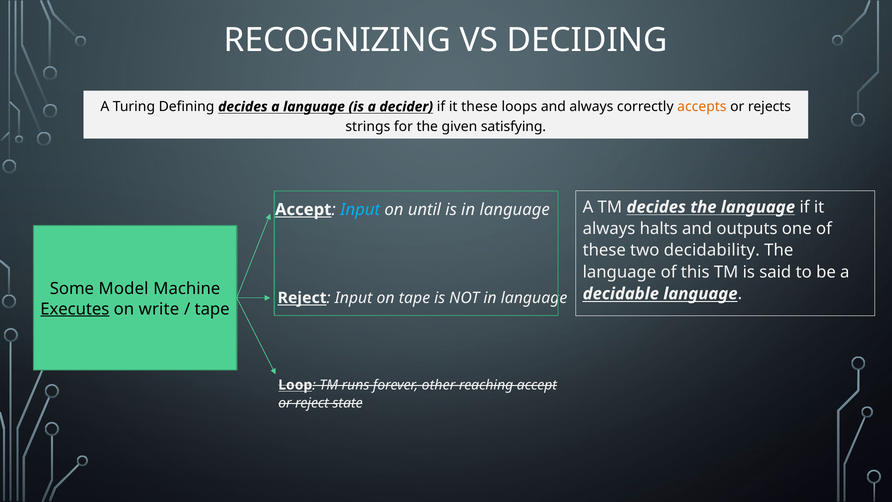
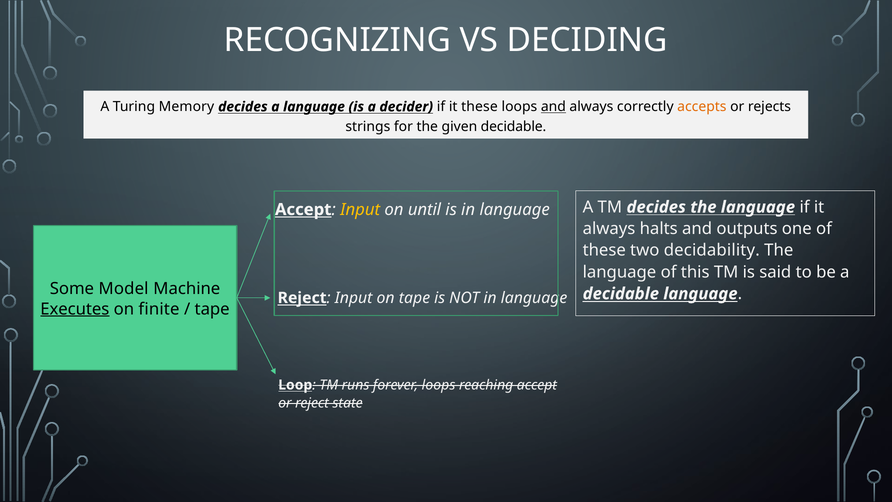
Defining: Defining -> Memory
and at (553, 107) underline: none -> present
given satisfying: satisfying -> decidable
Input at (360, 209) colour: light blue -> yellow
write: write -> finite
forever other: other -> loops
